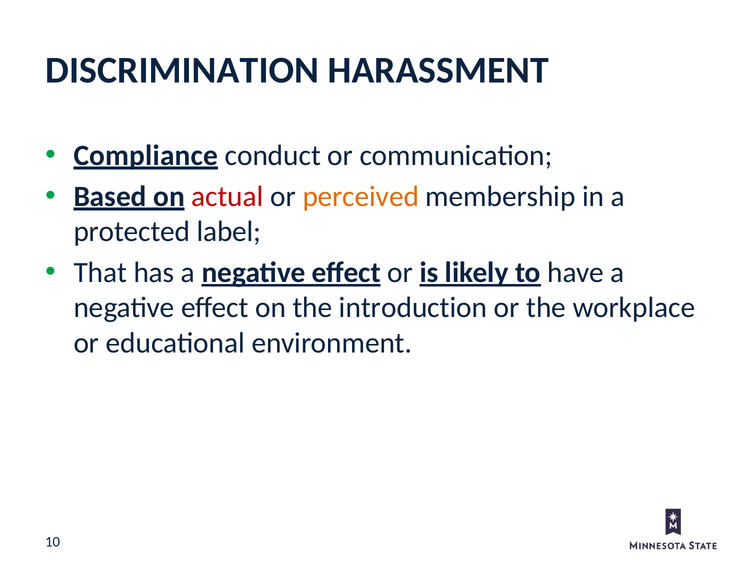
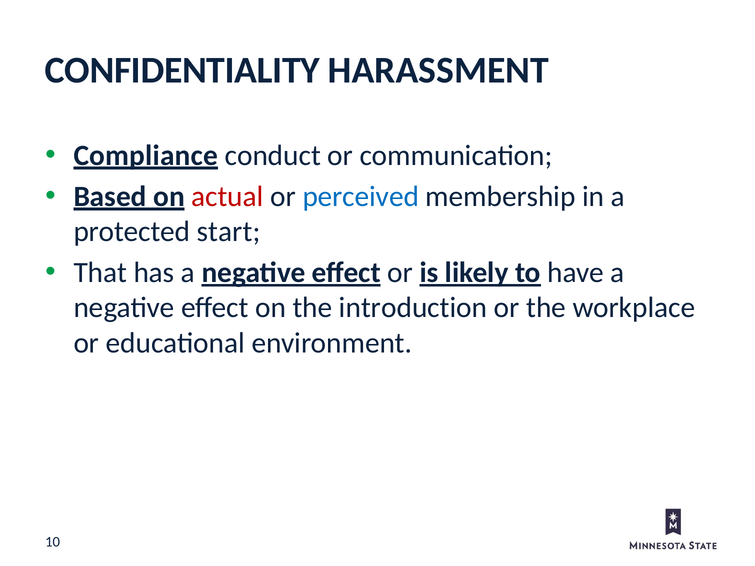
DISCRIMINATION: DISCRIMINATION -> CONFIDENTIALITY
perceived colour: orange -> blue
label: label -> start
